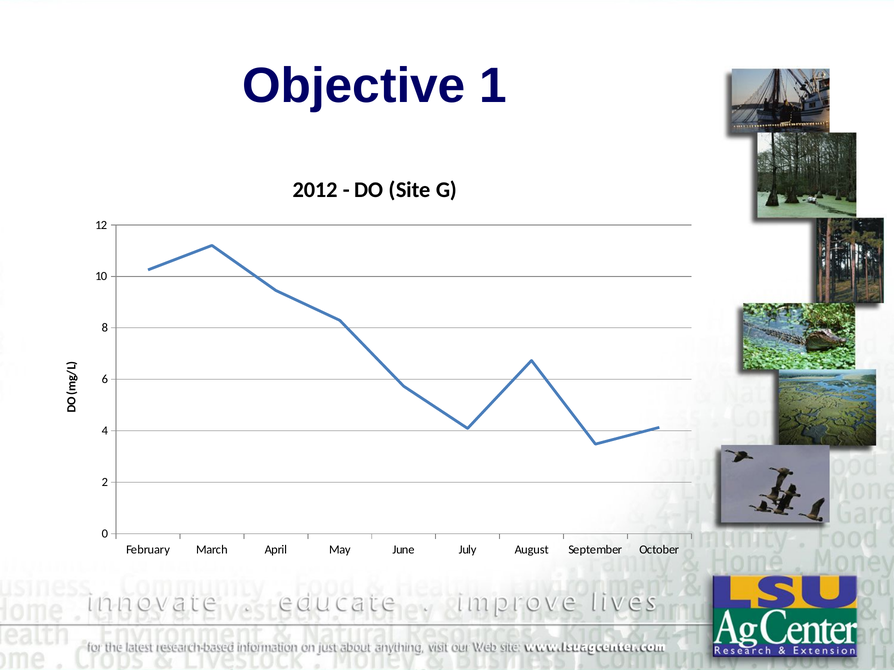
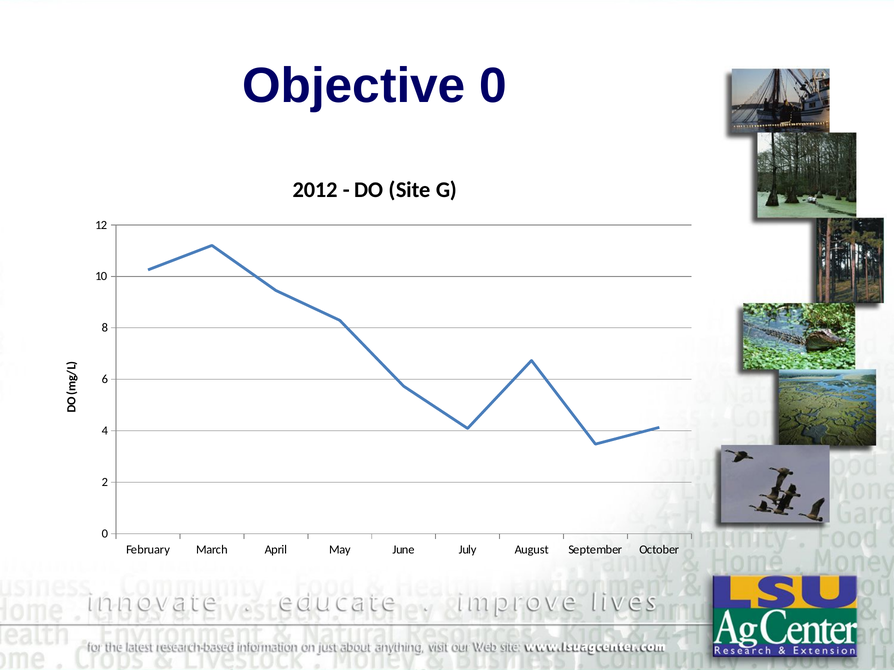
Objective 1: 1 -> 0
